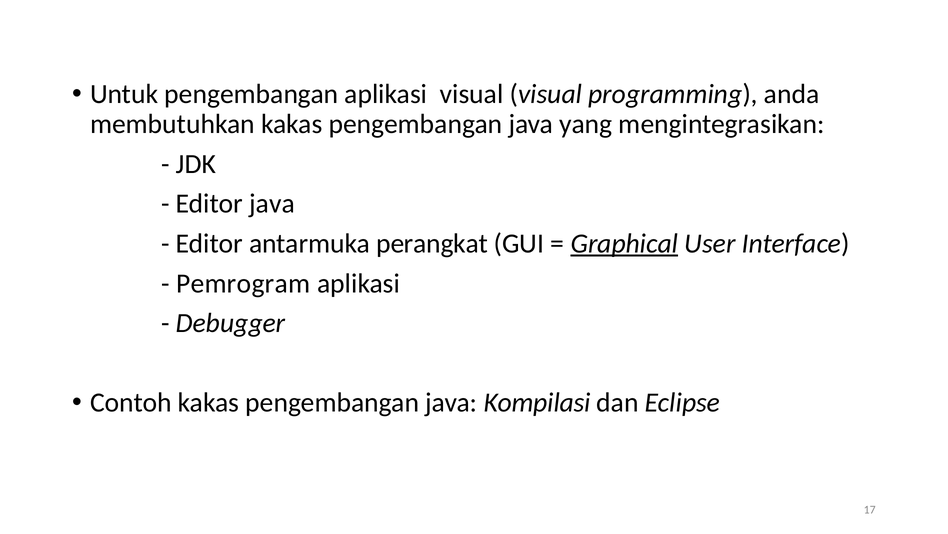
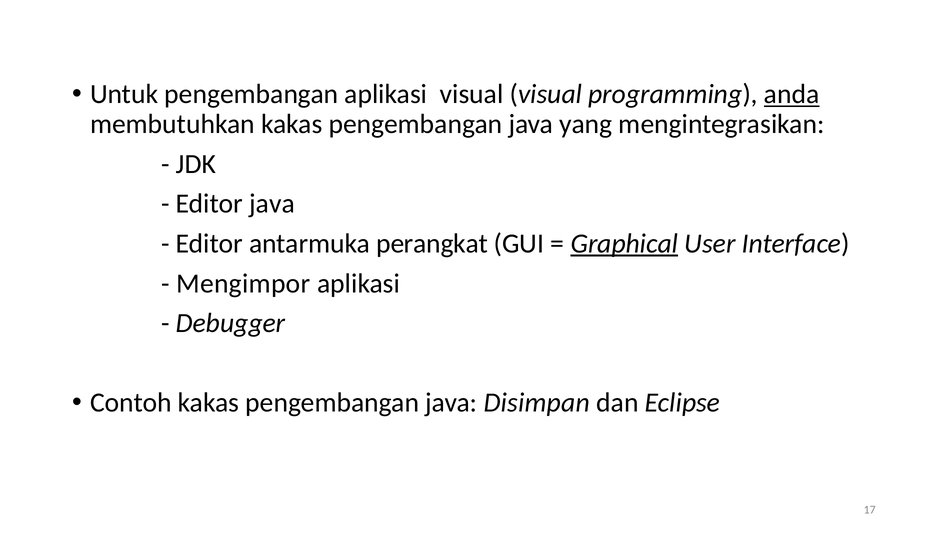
anda underline: none -> present
Pemrogram: Pemrogram -> Mengimpor
Kompilasi: Kompilasi -> Disimpan
